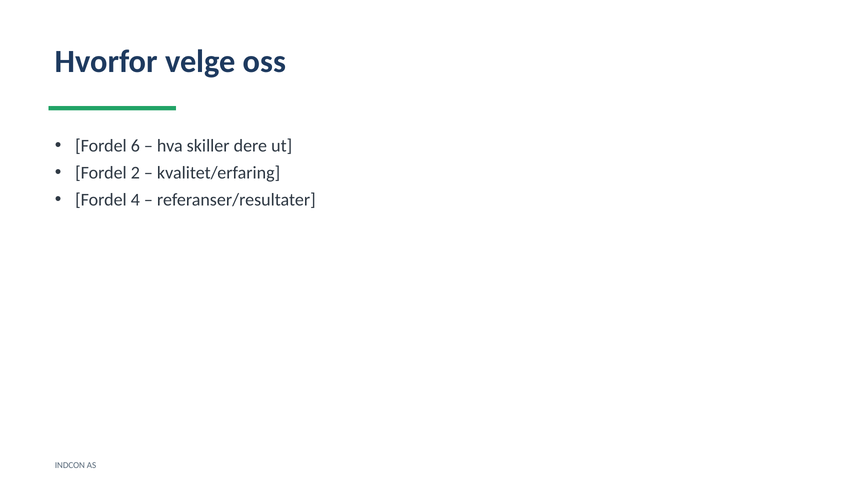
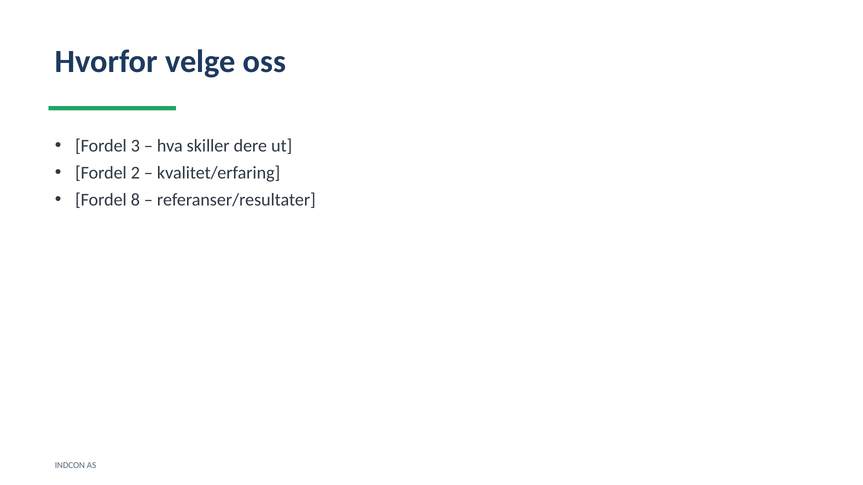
6: 6 -> 3
4: 4 -> 8
